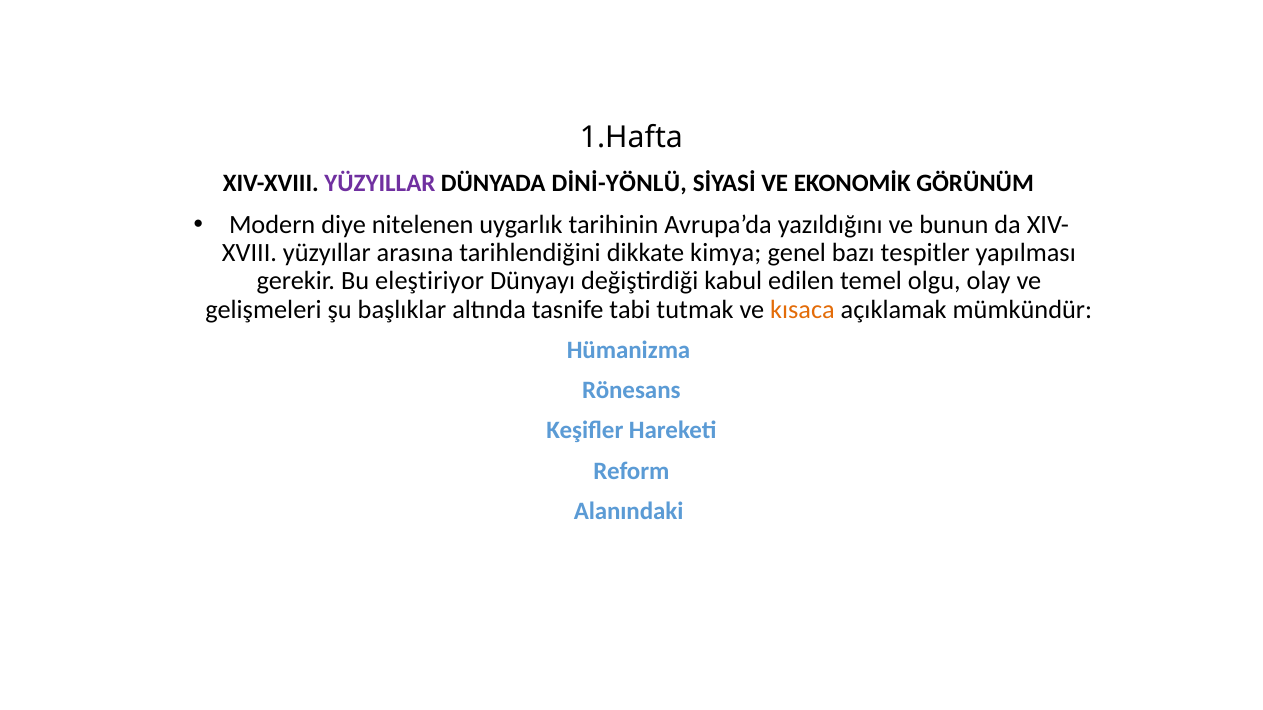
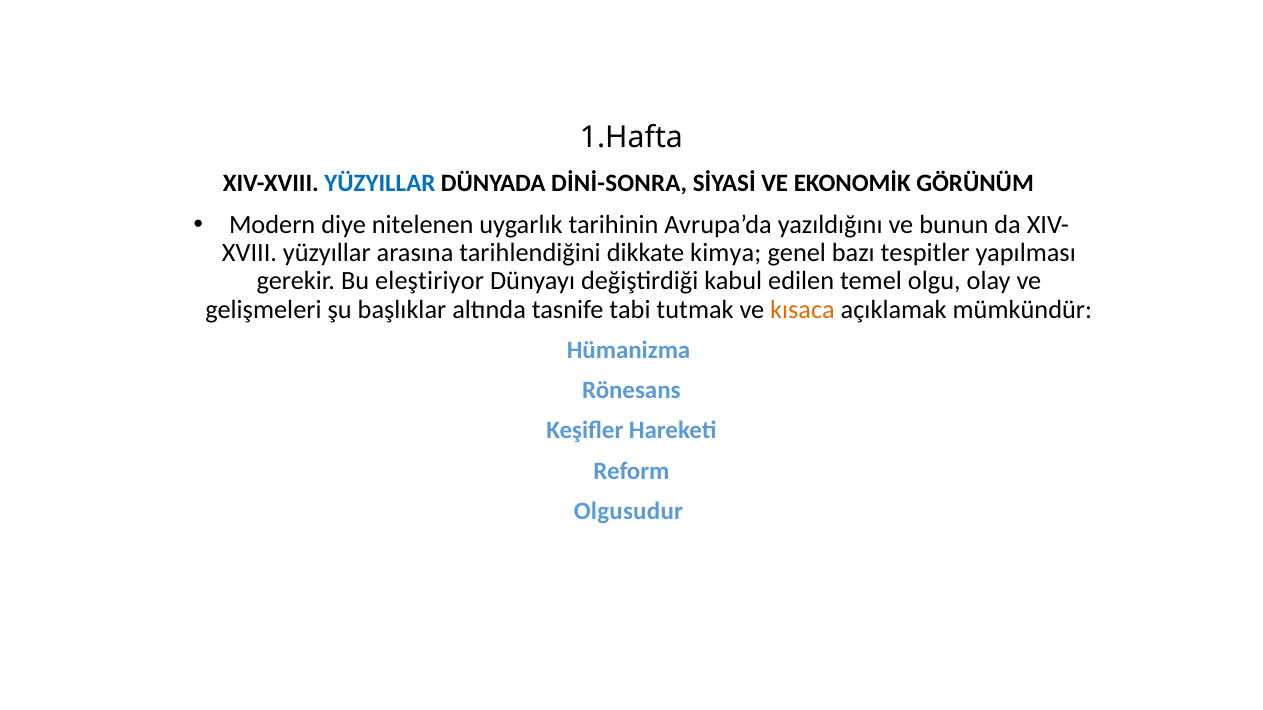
YÜZYILLAR colour: purple -> blue
DİNİ-YÖNLÜ: DİNİ-YÖNLÜ -> DİNİ-SONRA
Alanındaki: Alanındaki -> Olgusudur
